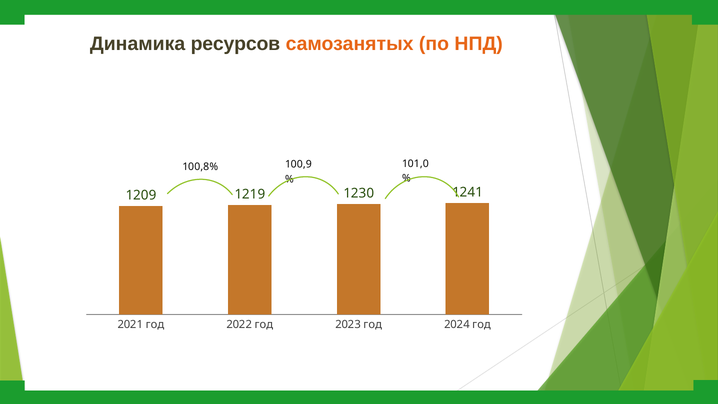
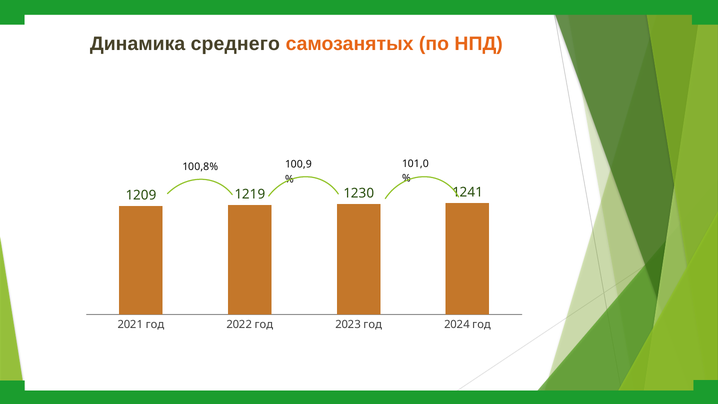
ресурсов: ресурсов -> среднего
